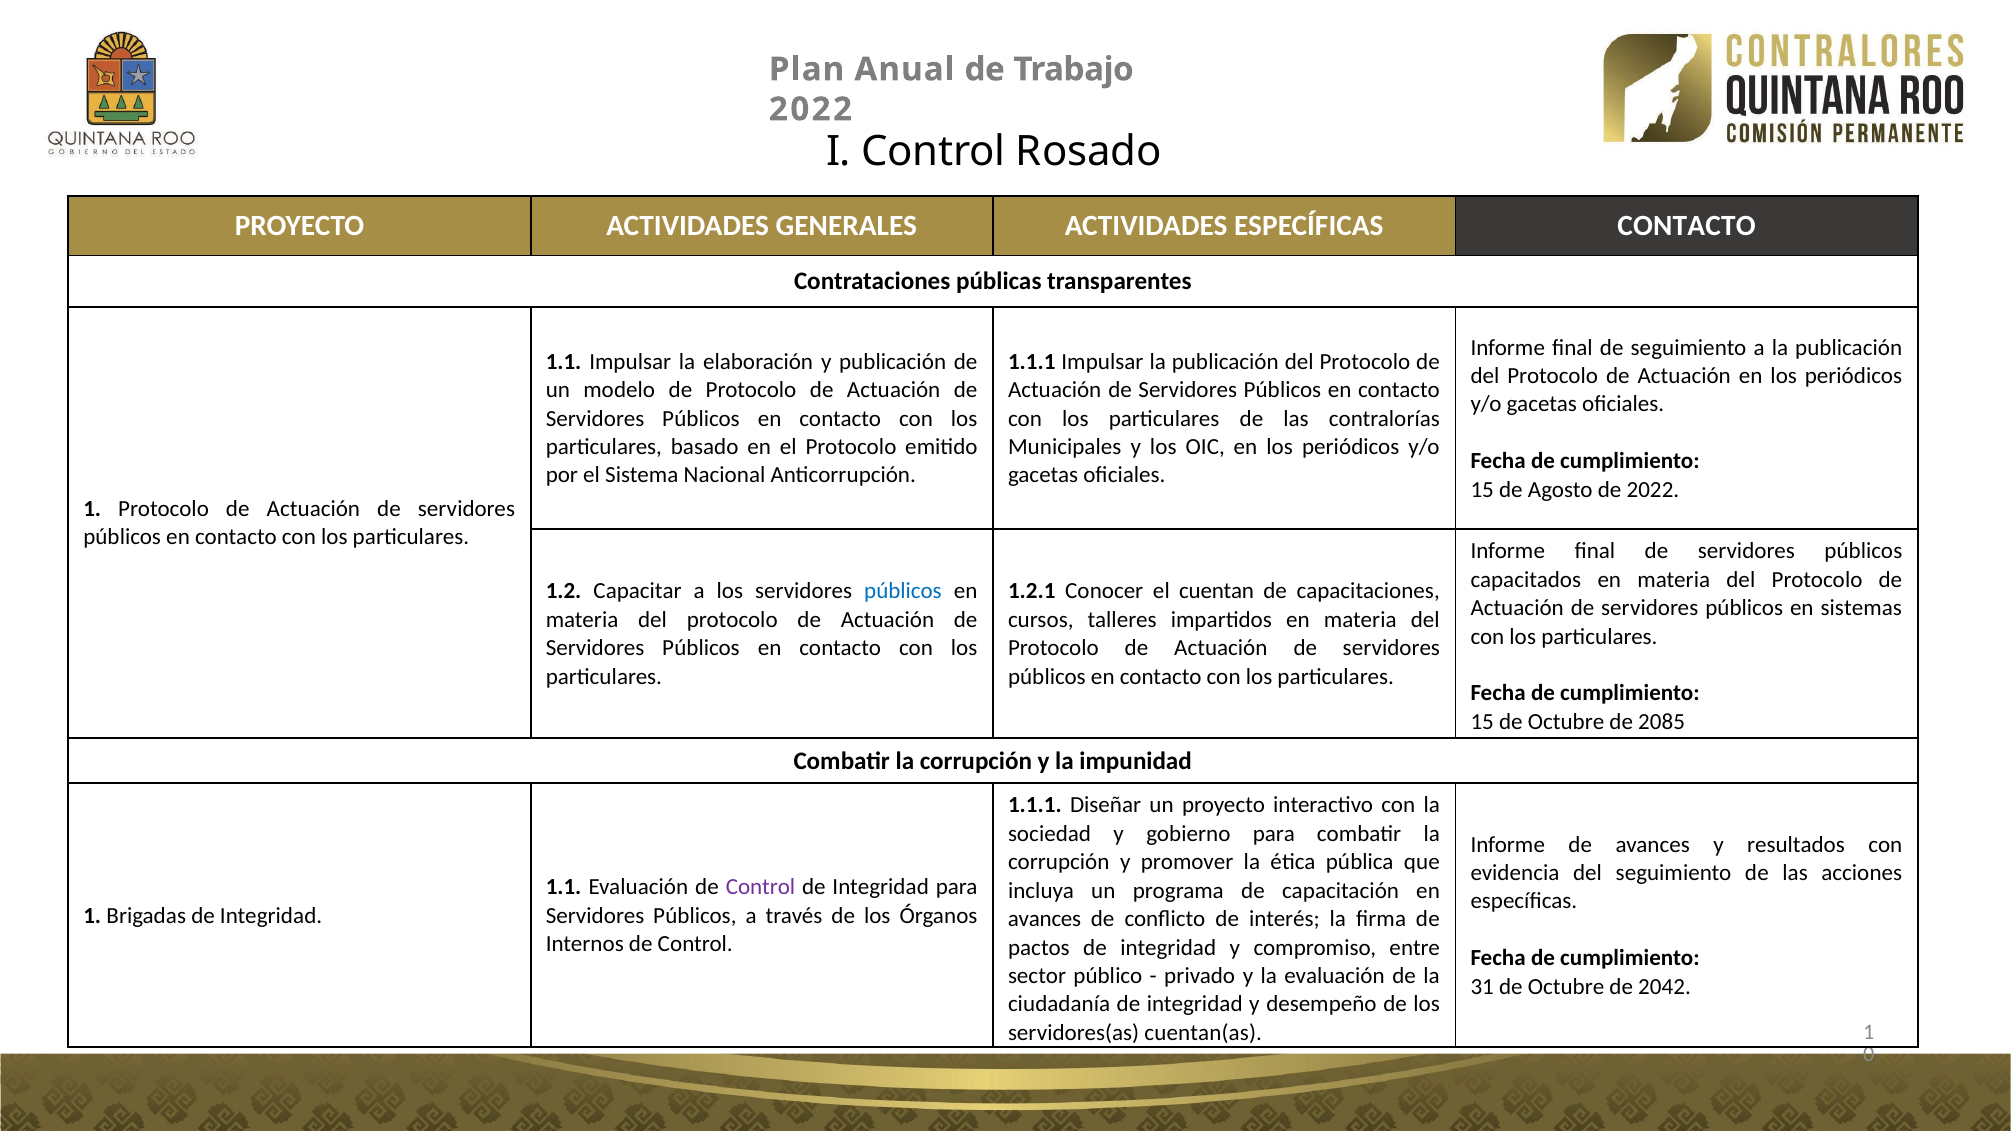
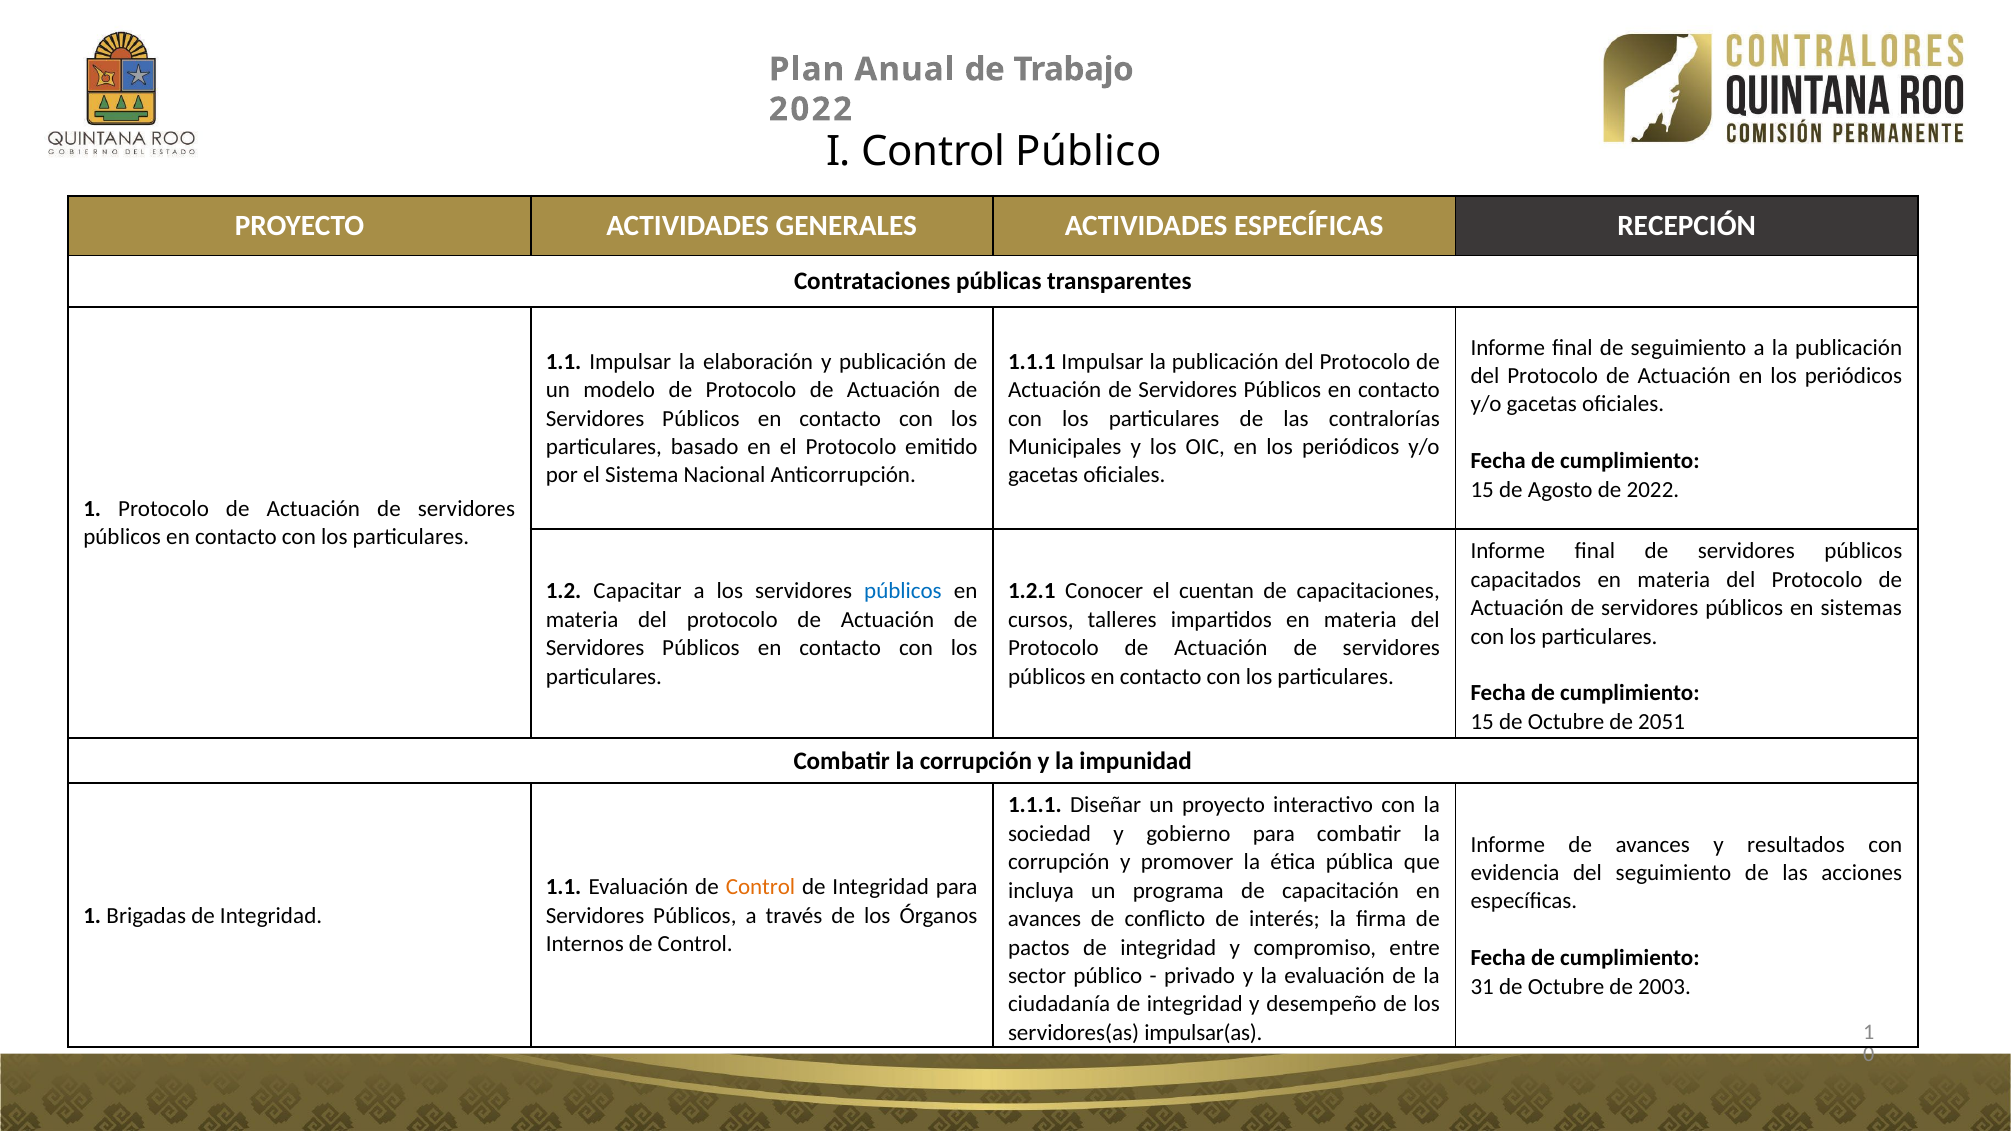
Control Rosado: Rosado -> Público
ESPECÍFICAS CONTACTO: CONTACTO -> RECEPCIÓN
2085: 2085 -> 2051
Control at (760, 887) colour: purple -> orange
2042: 2042 -> 2003
cuentan(as: cuentan(as -> impulsar(as
